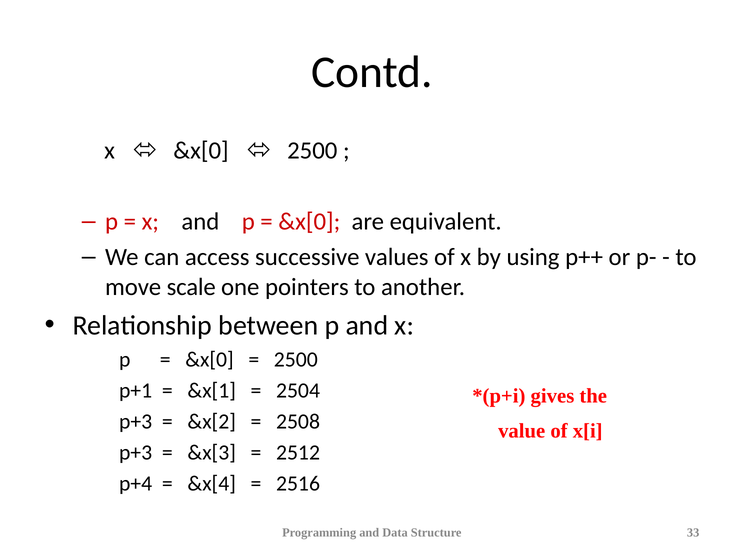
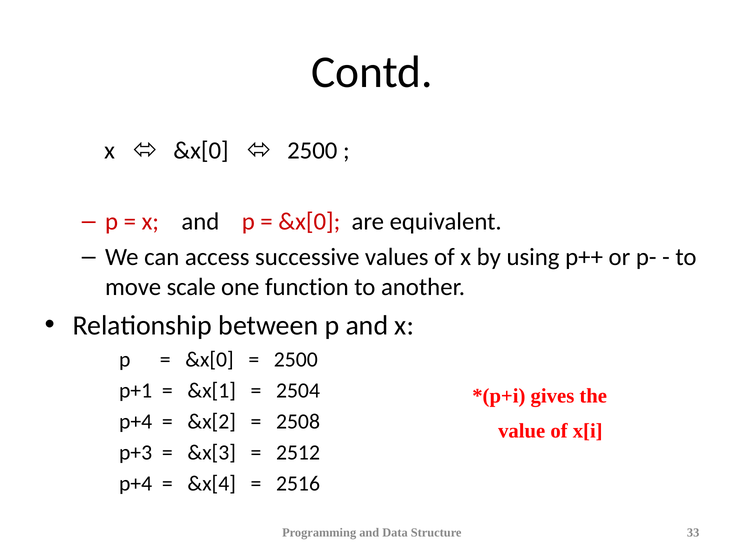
pointers: pointers -> function
p+3 at (136, 422): p+3 -> p+4
